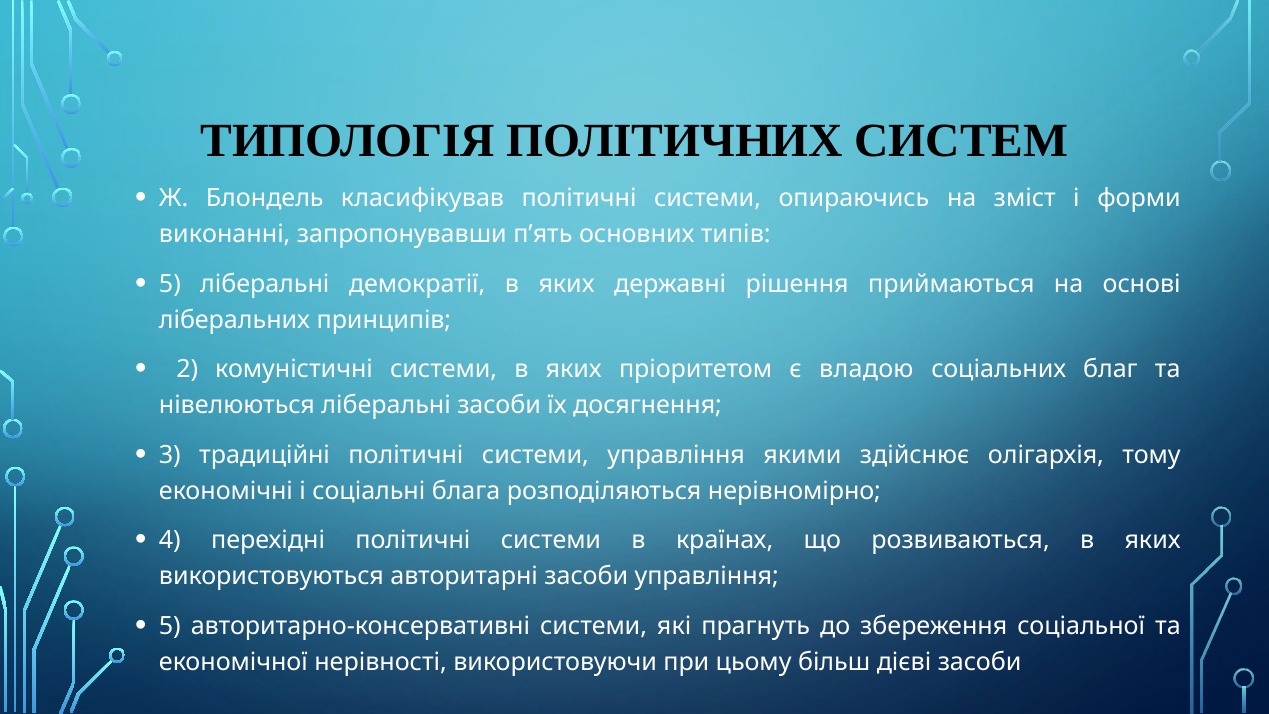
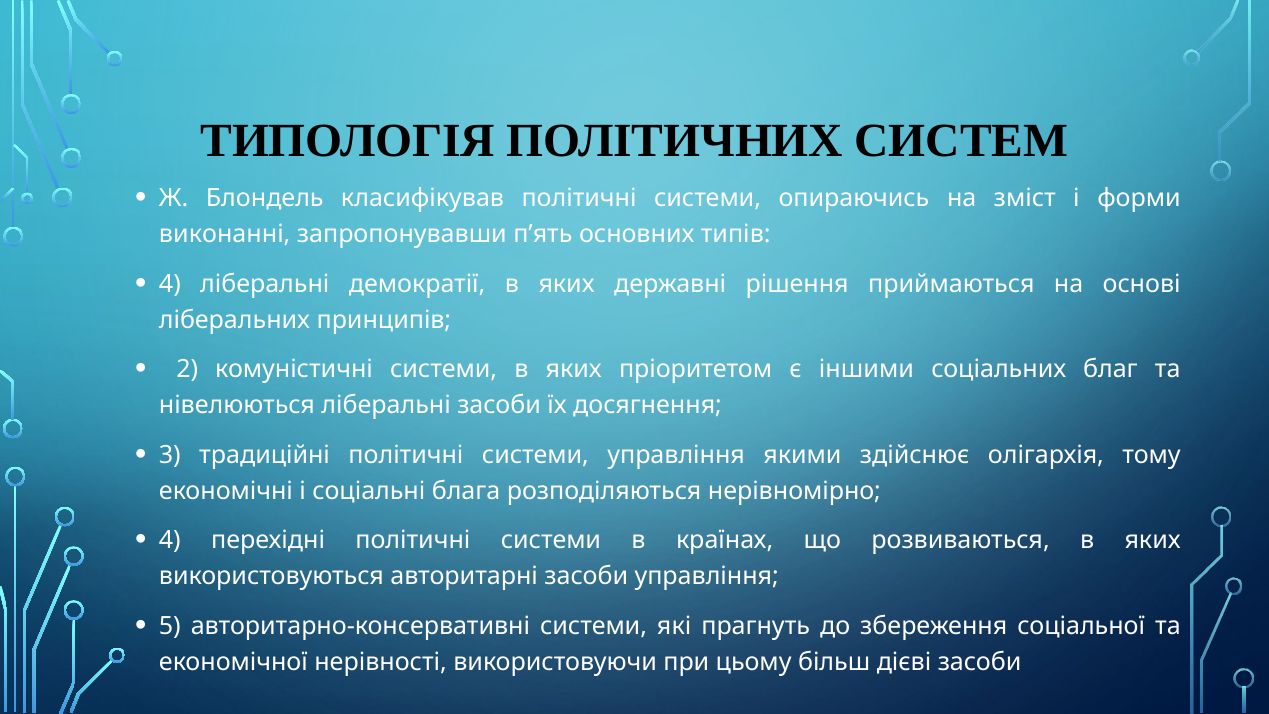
5 at (170, 284): 5 -> 4
владою: владою -> іншими
